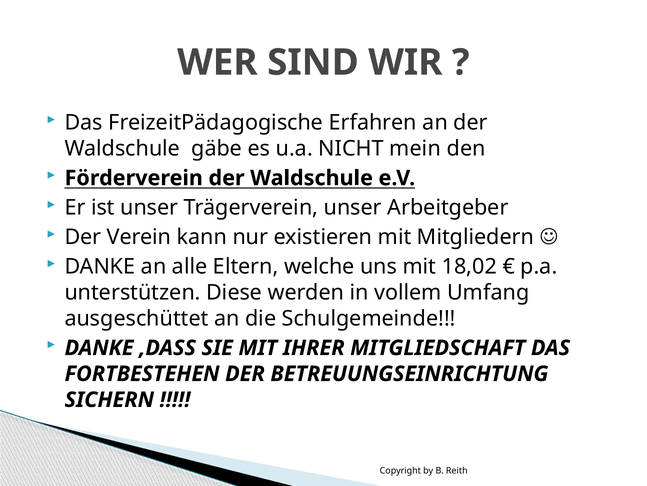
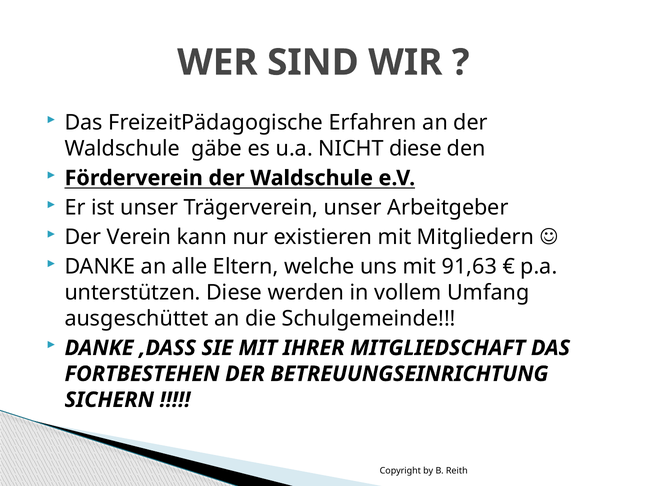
NICHT mein: mein -> diese
18,02: 18,02 -> 91,63
